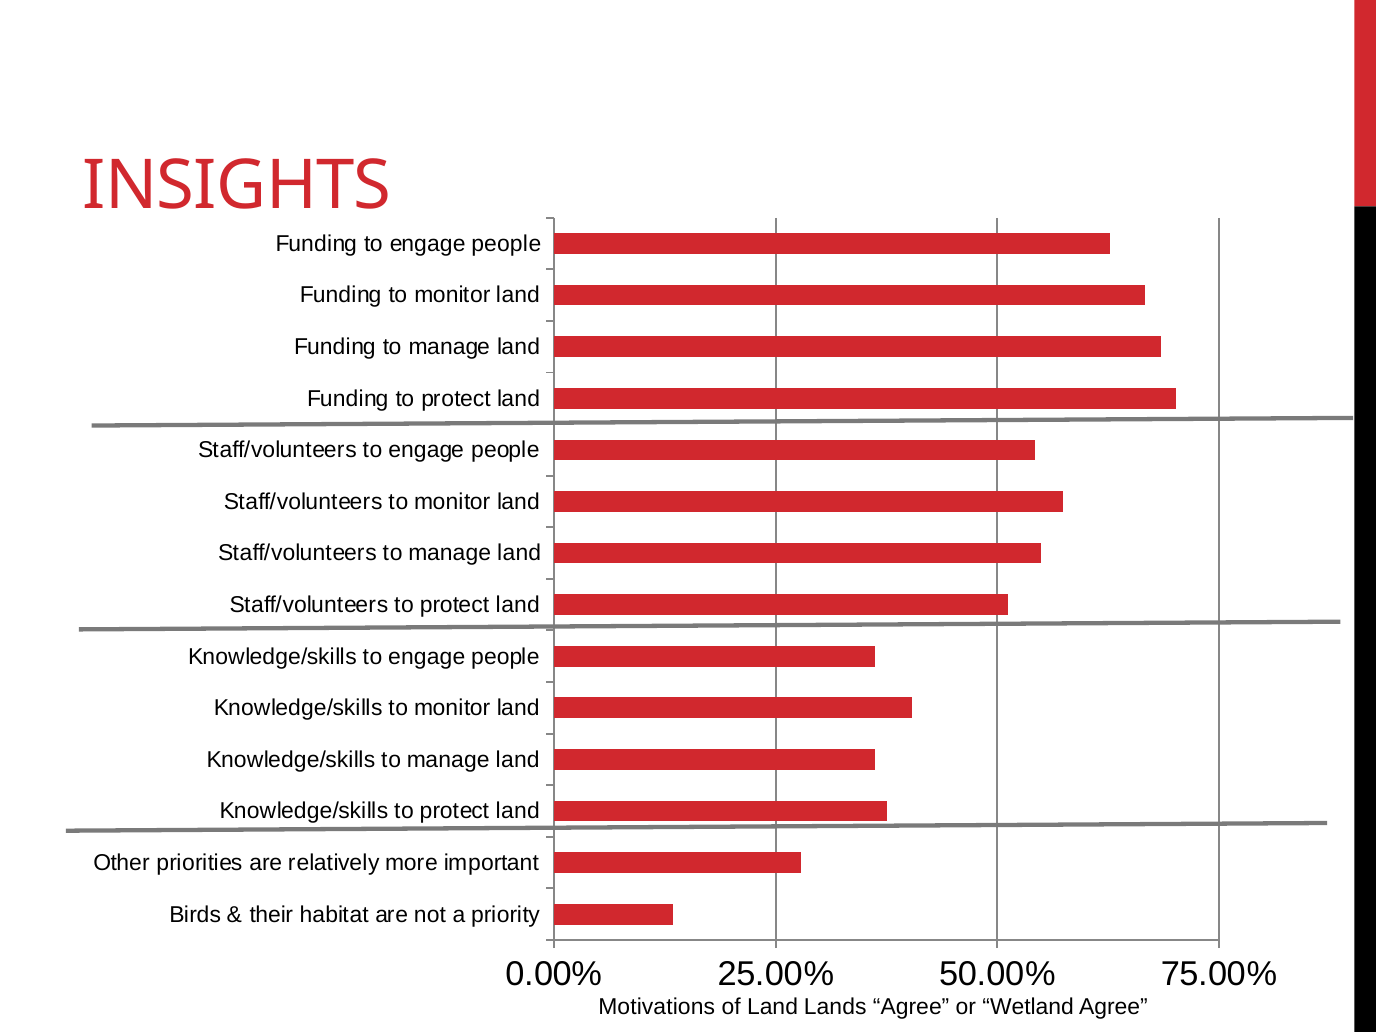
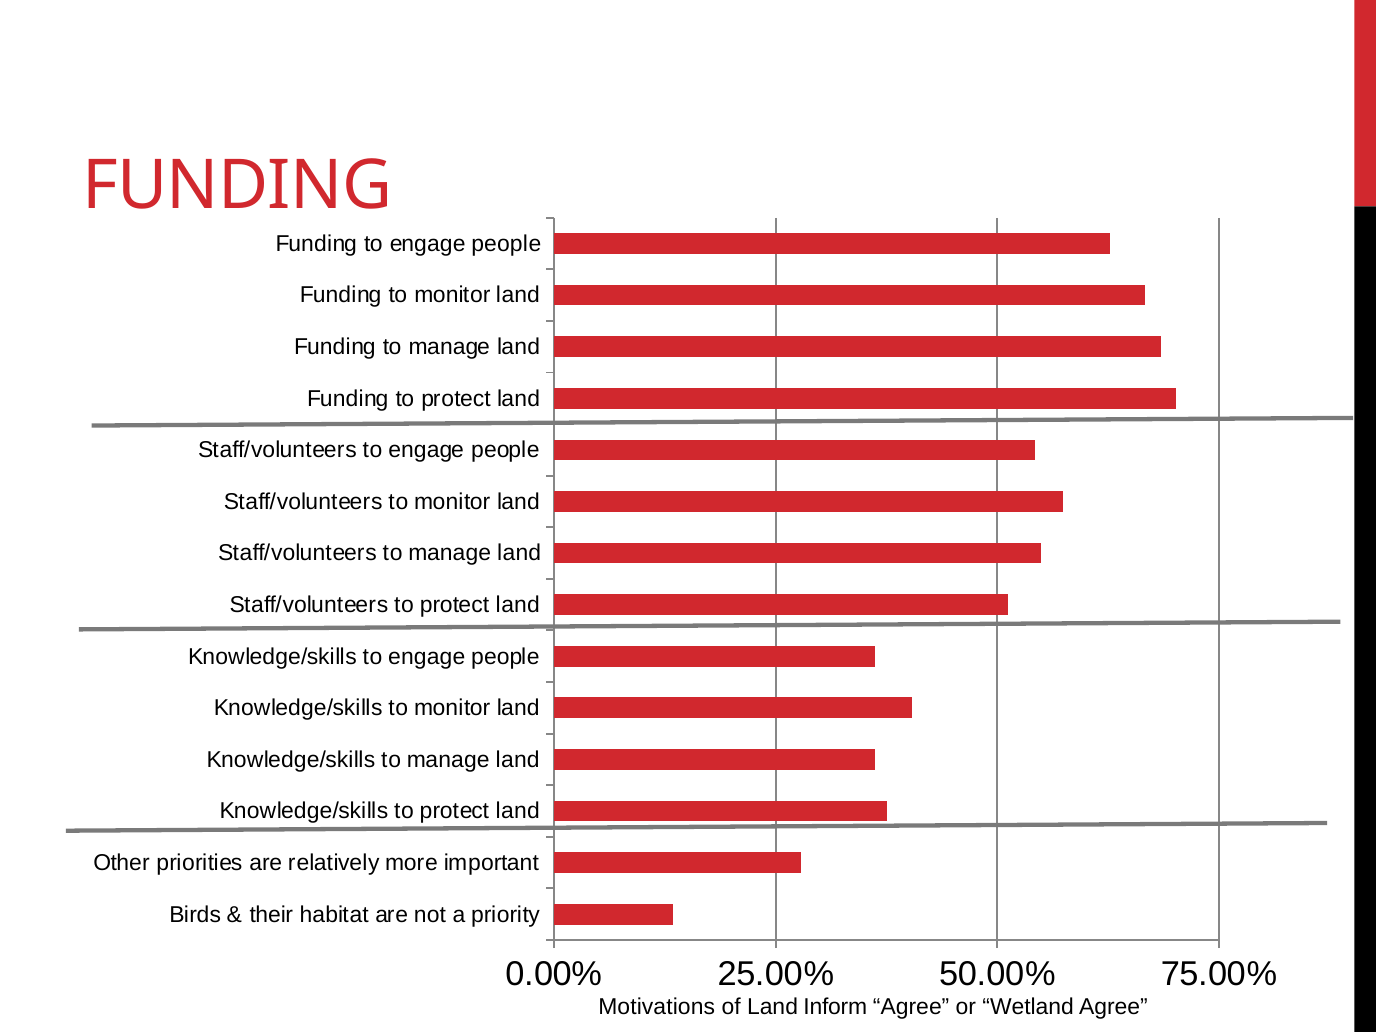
INSIGHTS at (237, 186): INSIGHTS -> FUNDING
Lands: Lands -> Inform
